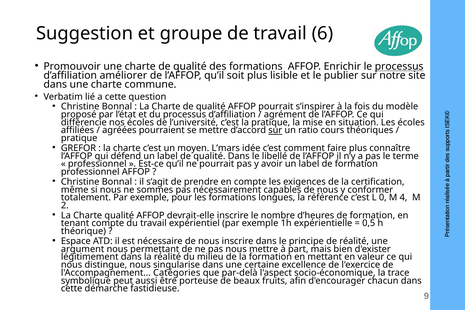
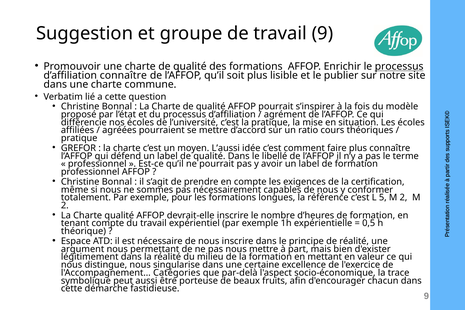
travail 6: 6 -> 9
d’affiliation améliorer: améliorer -> connaître
sur at (275, 130) underline: present -> none
L’mars: L’mars -> L’aussi
0: 0 -> 5
4 at (403, 198): 4 -> 2
